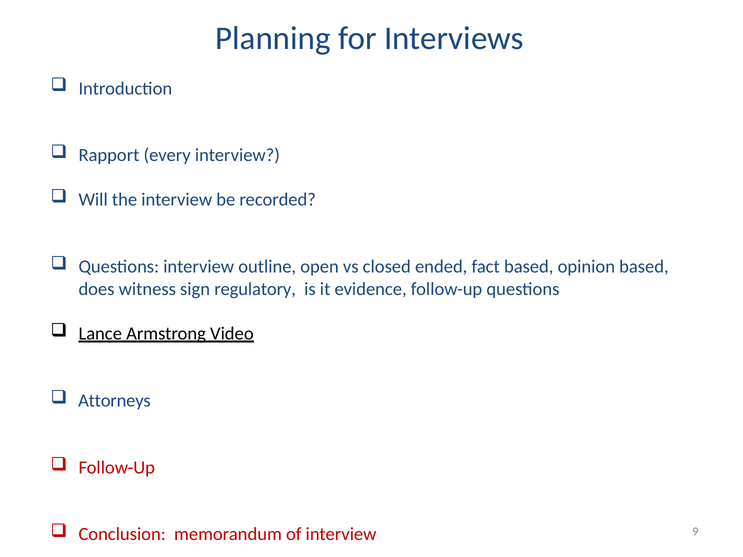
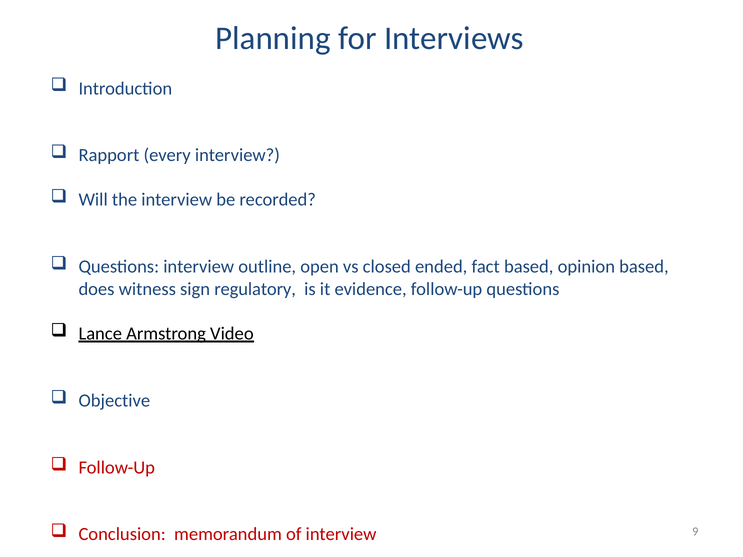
Attorneys: Attorneys -> Objective
